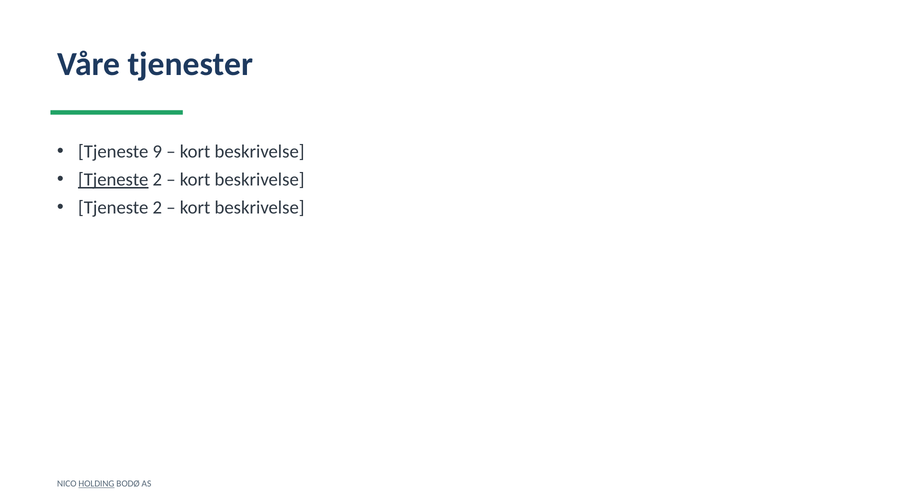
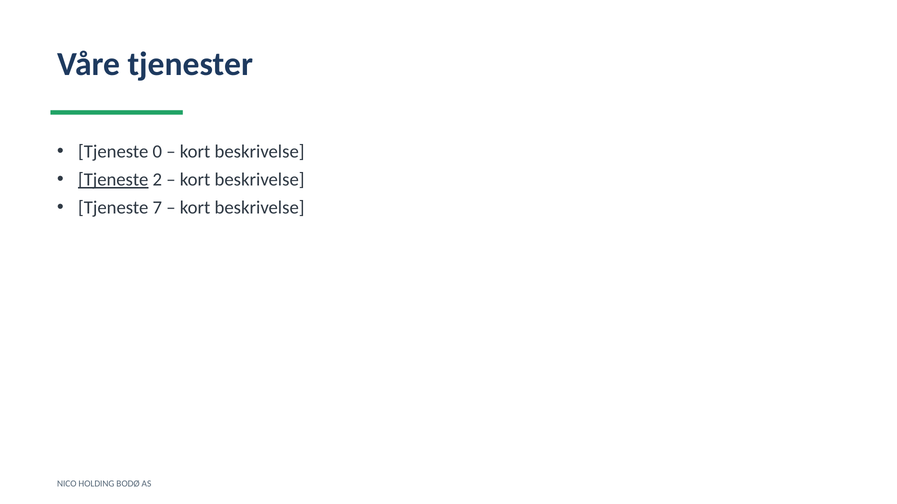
9: 9 -> 0
2 at (157, 208): 2 -> 7
HOLDING underline: present -> none
